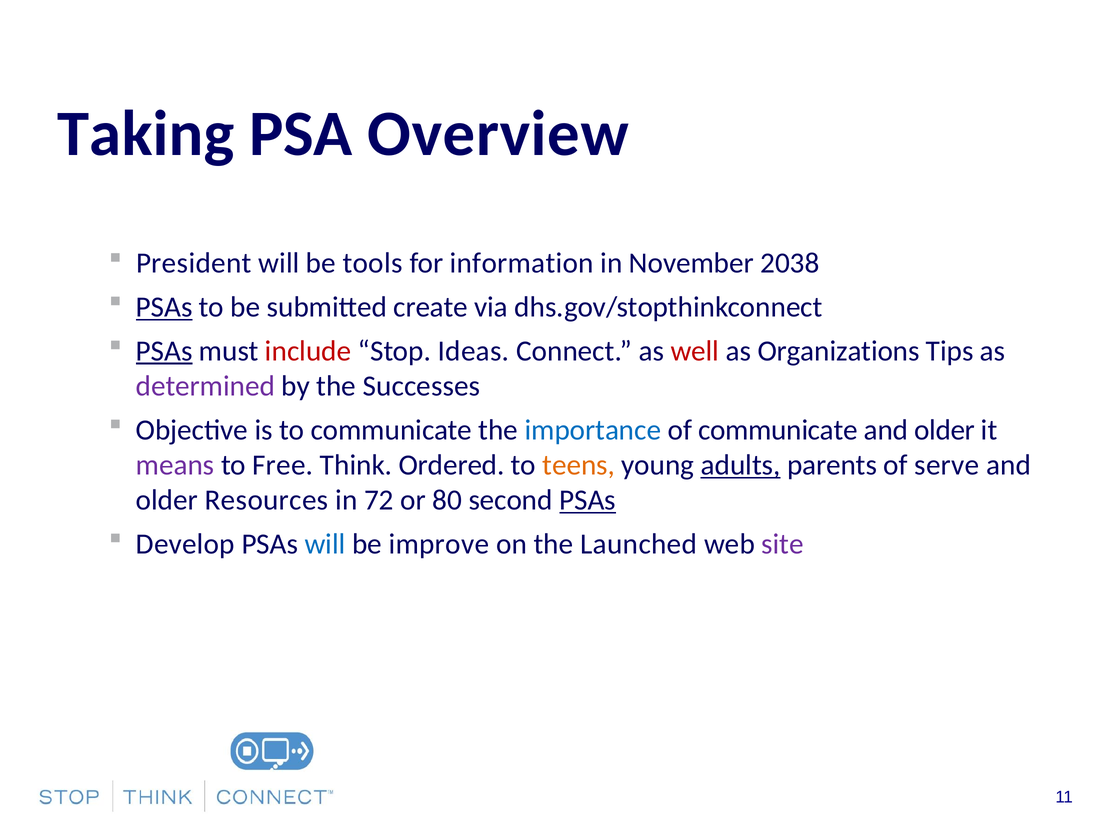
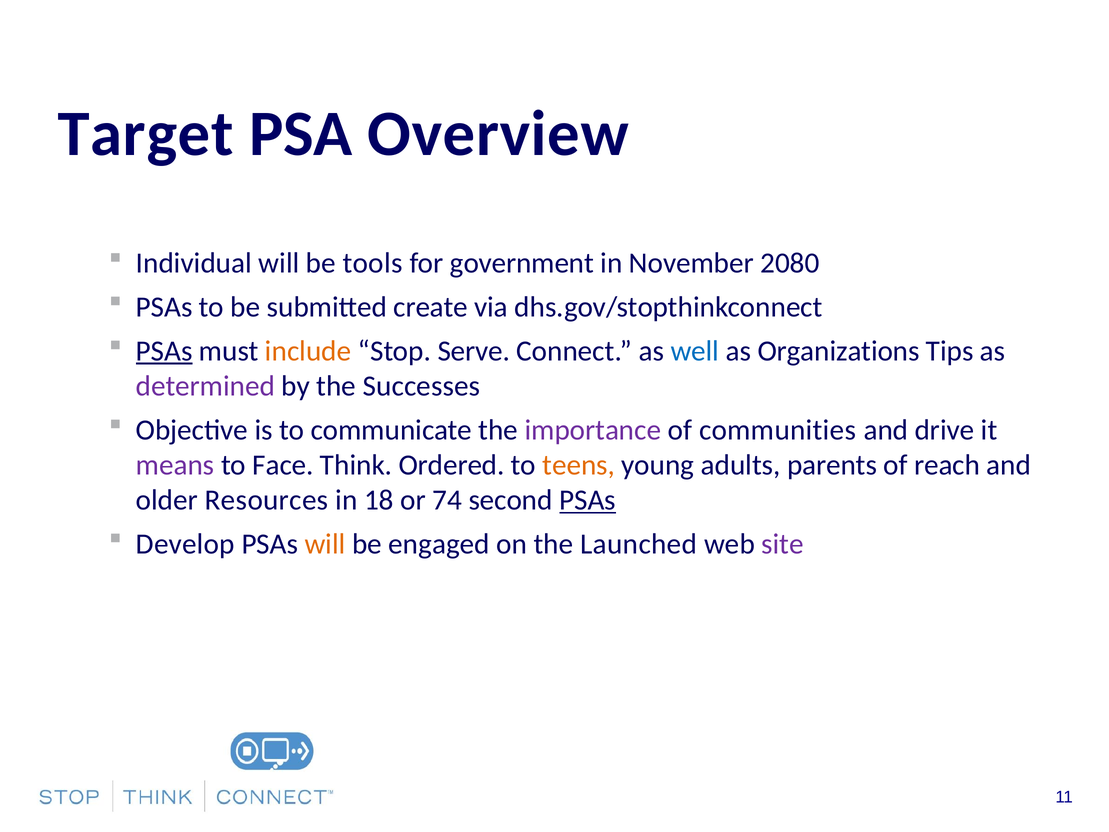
Taking: Taking -> Target
President: President -> Individual
information: information -> government
2038: 2038 -> 2080
PSAs at (164, 307) underline: present -> none
include colour: red -> orange
Ideas: Ideas -> Serve
well colour: red -> blue
importance colour: blue -> purple
of communicate: communicate -> communities
older at (945, 430): older -> drive
Free: Free -> Face
adults underline: present -> none
serve: serve -> reach
72: 72 -> 18
80: 80 -> 74
will at (325, 544) colour: blue -> orange
improve: improve -> engaged
